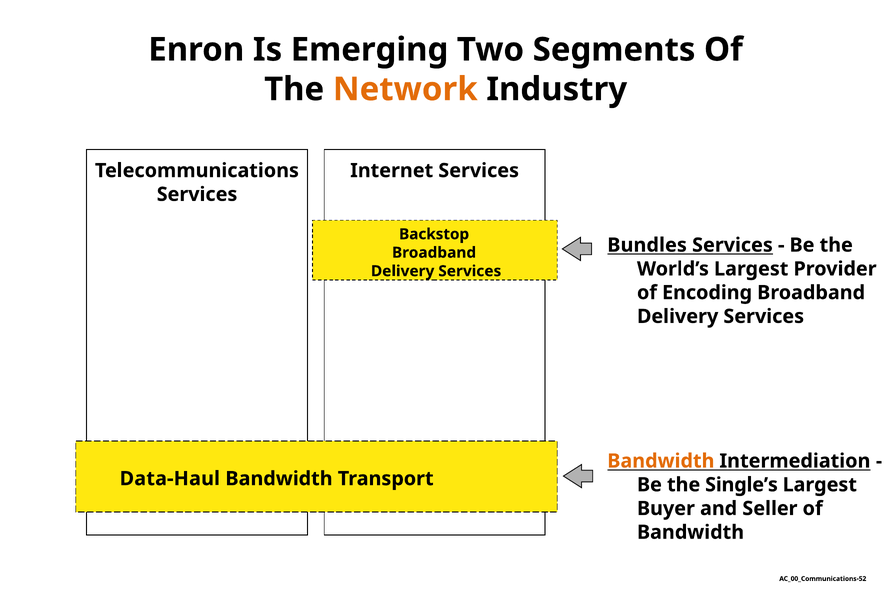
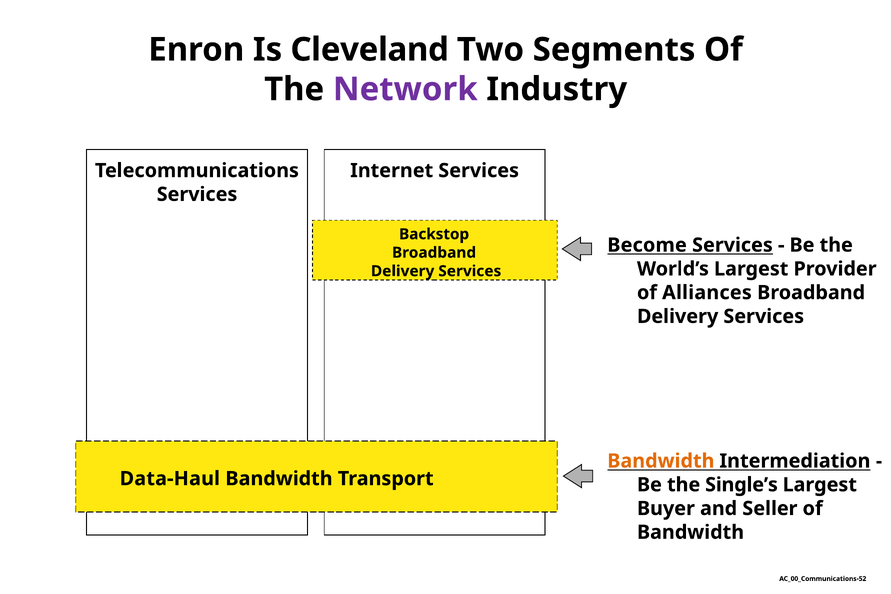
Emerging: Emerging -> Cleveland
Network colour: orange -> purple
Bundles: Bundles -> Become
Encoding: Encoding -> Alliances
